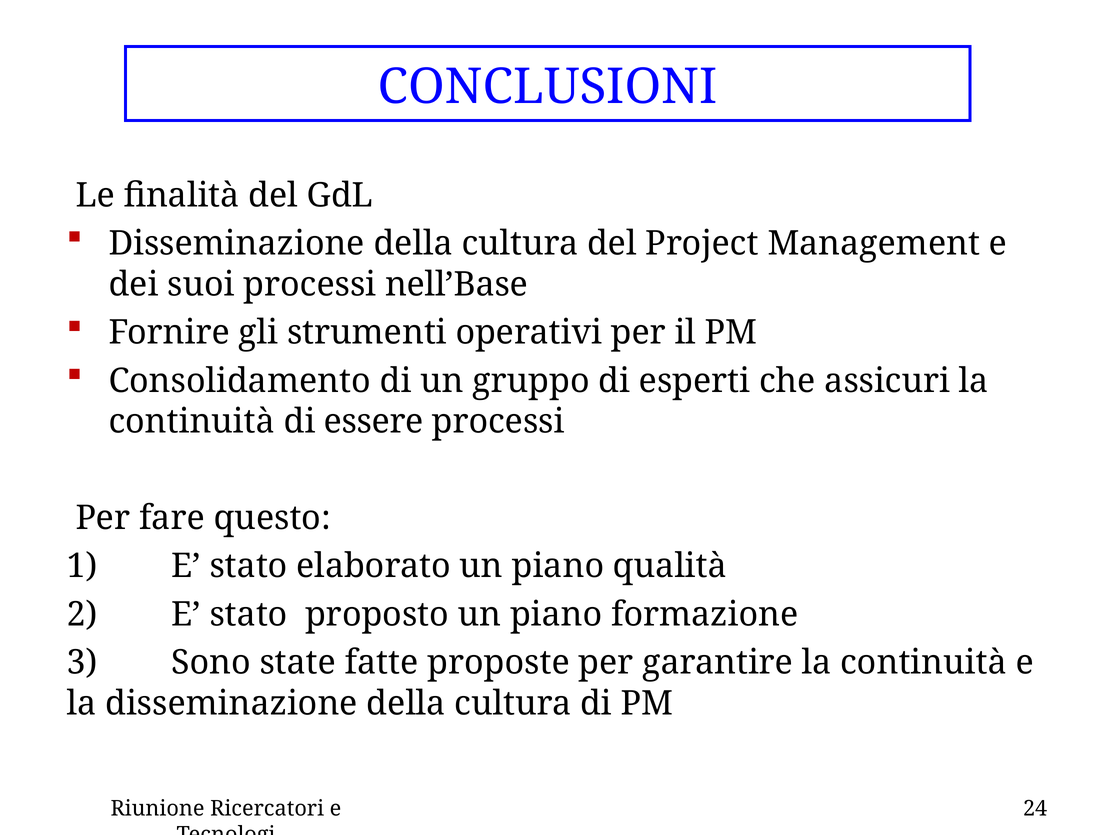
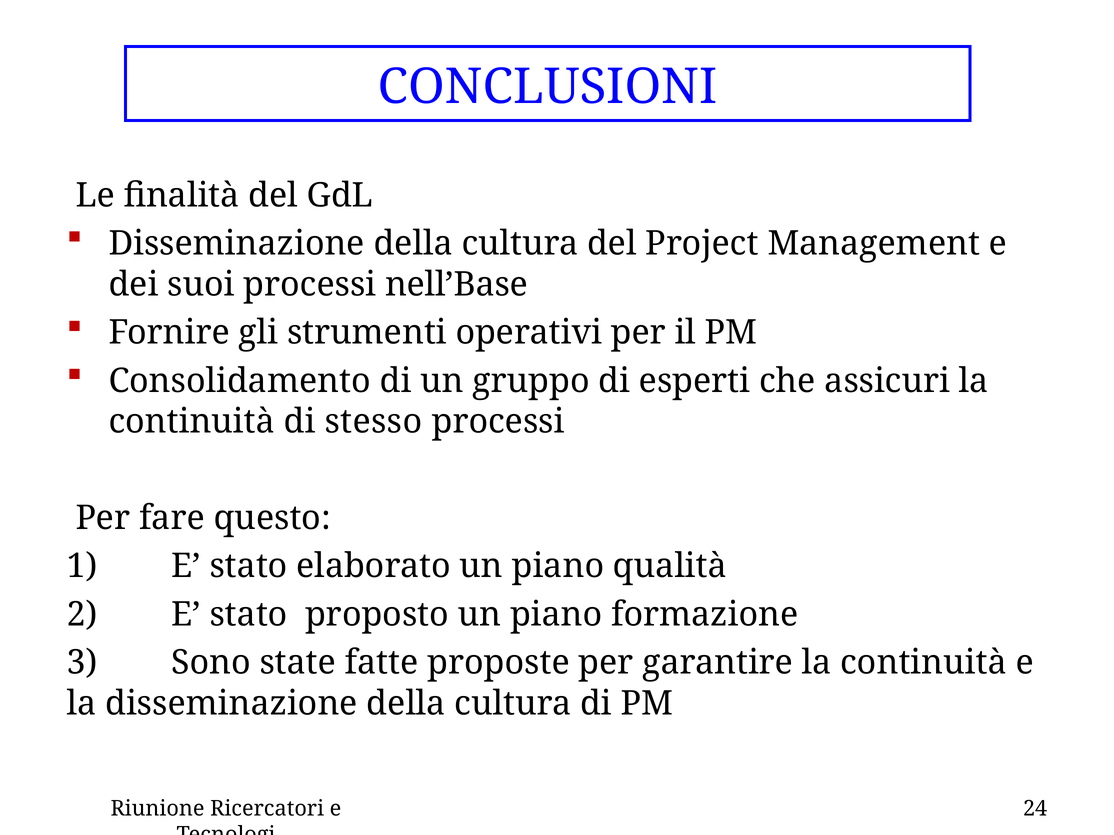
essere: essere -> stesso
